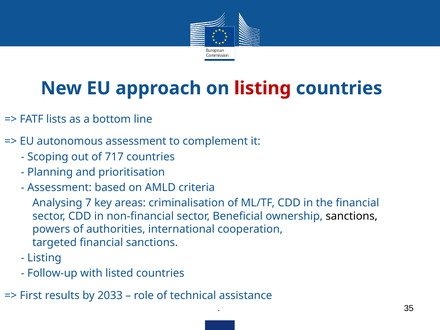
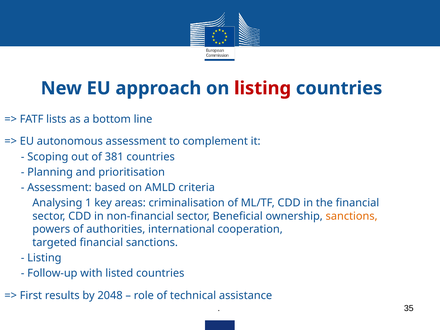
717: 717 -> 381
7: 7 -> 1
sanctions at (352, 216) colour: black -> orange
2033: 2033 -> 2048
